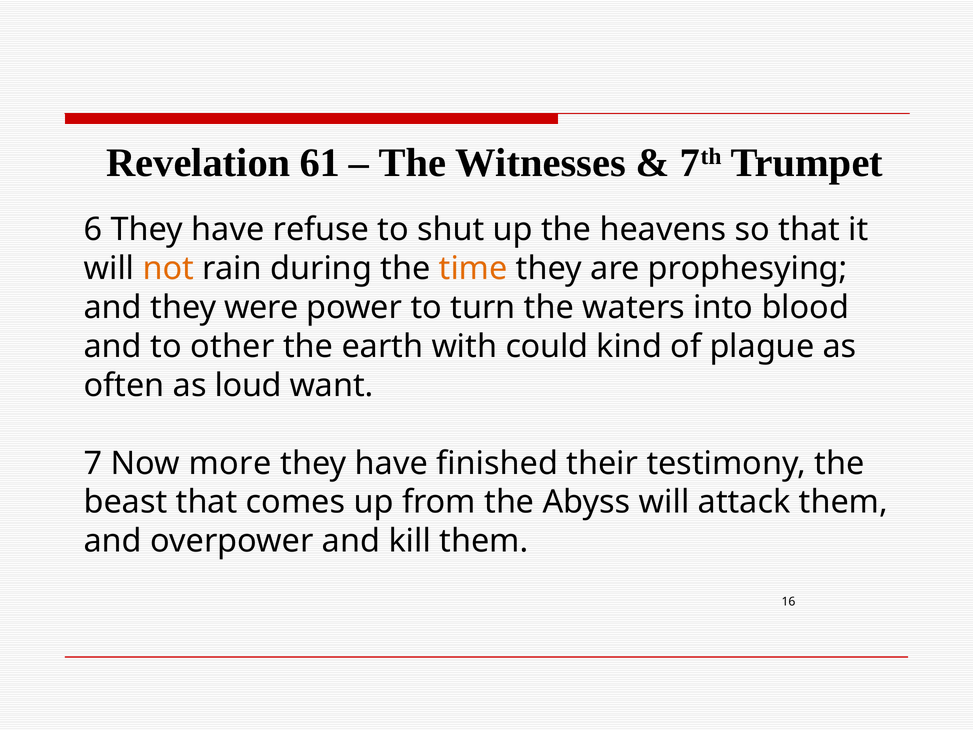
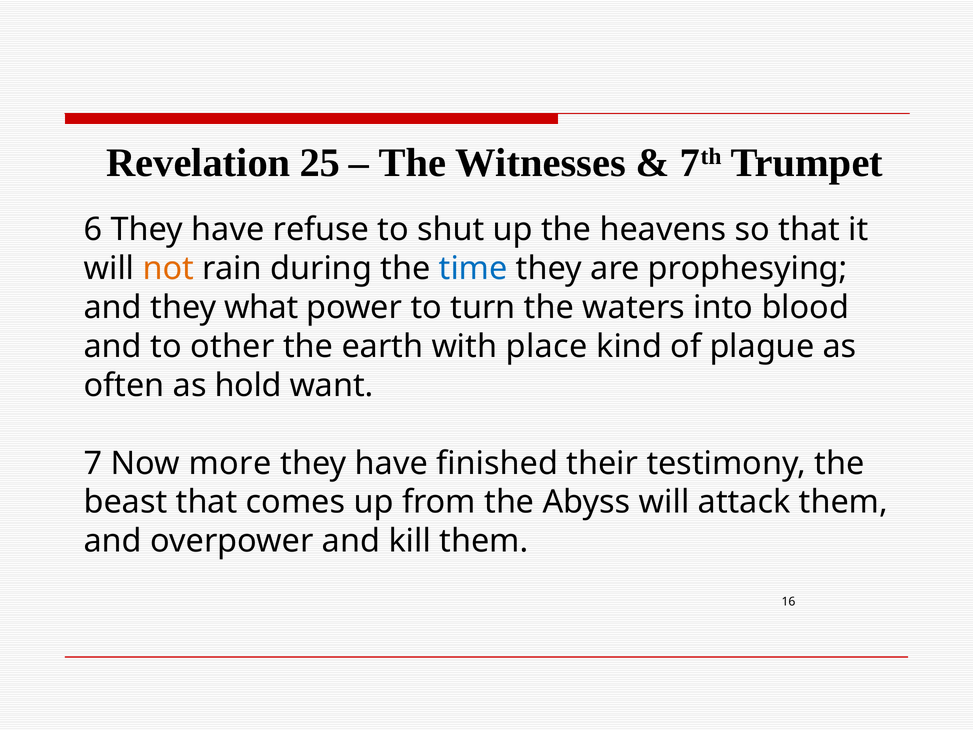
61: 61 -> 25
time colour: orange -> blue
were: were -> what
could: could -> place
loud: loud -> hold
